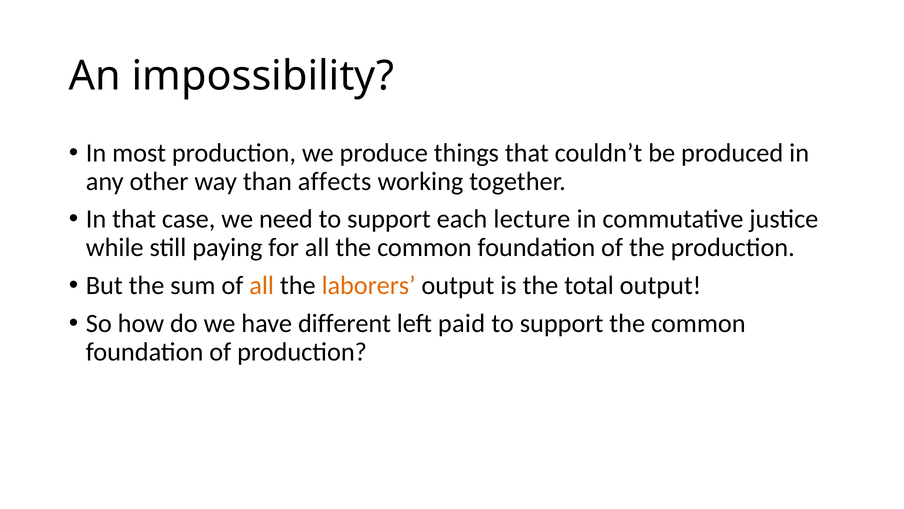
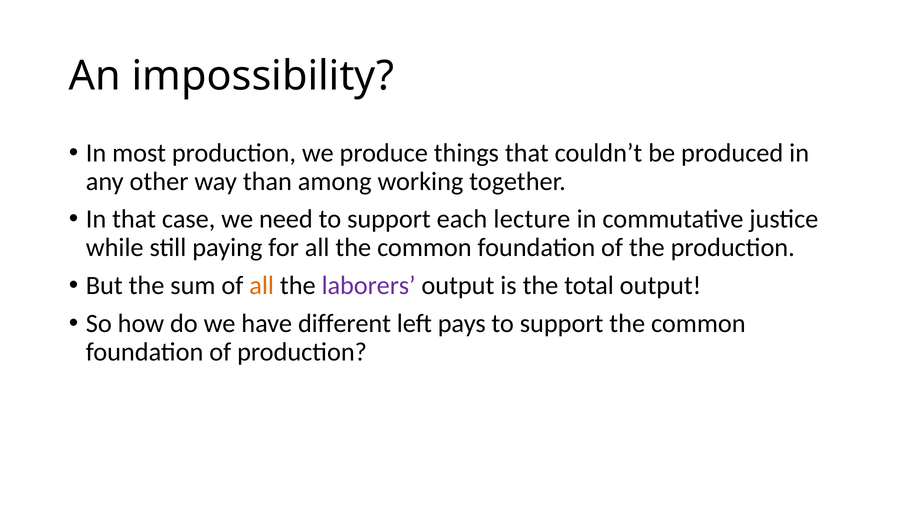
affects: affects -> among
laborers colour: orange -> purple
paid: paid -> pays
